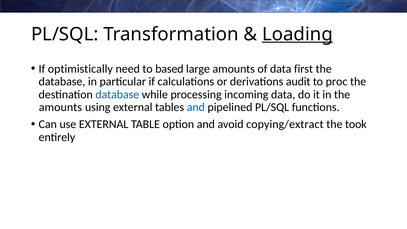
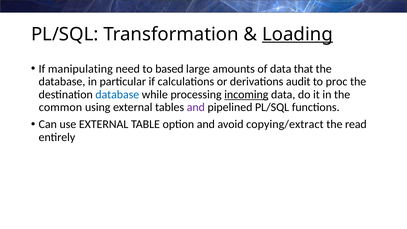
optimistically: optimistically -> manipulating
first: first -> that
incoming underline: none -> present
amounts at (60, 107): amounts -> common
and at (196, 107) colour: blue -> purple
took: took -> read
